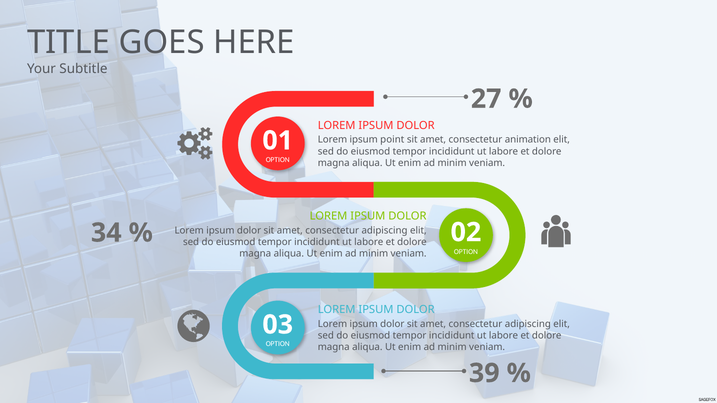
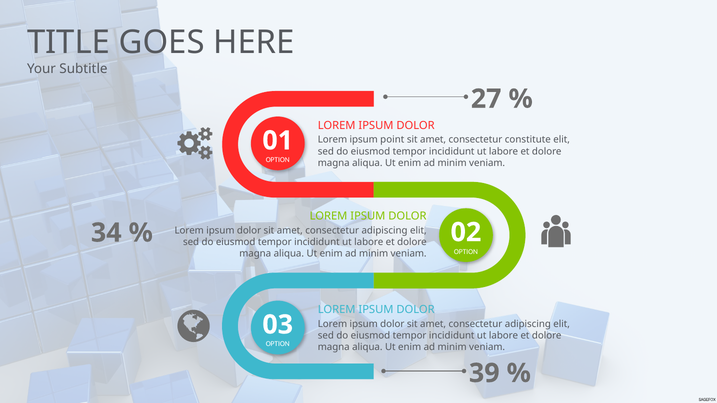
animation: animation -> constitute
